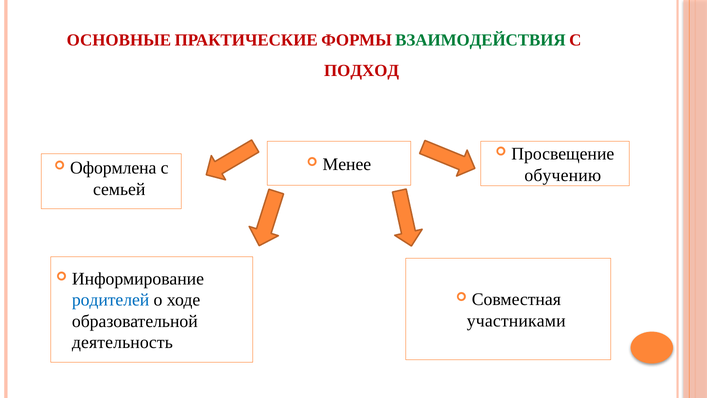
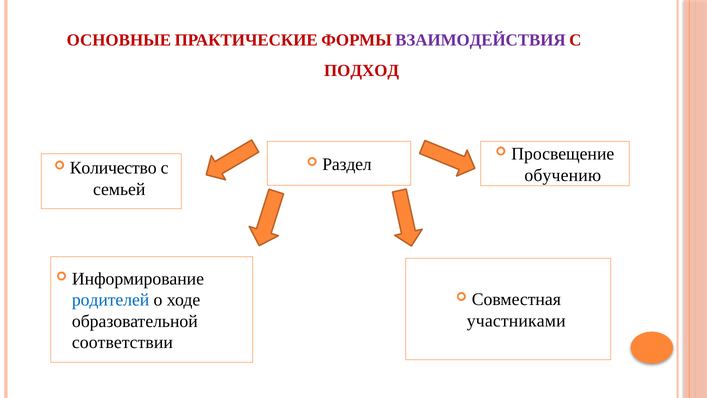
ВЗАИМОДЕЙСТВИЯ colour: green -> purple
Менее: Менее -> Раздел
Оформлена: Оформлена -> Количество
деятельность: деятельность -> соответствии
